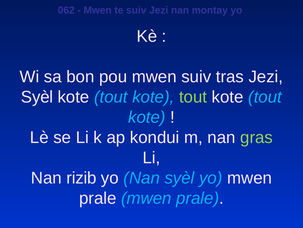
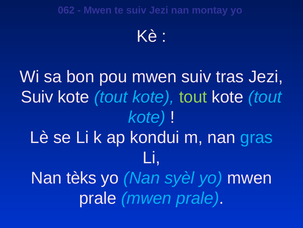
Syèl at (37, 97): Syèl -> Suiv
gras colour: light green -> light blue
rizib: rizib -> tèks
